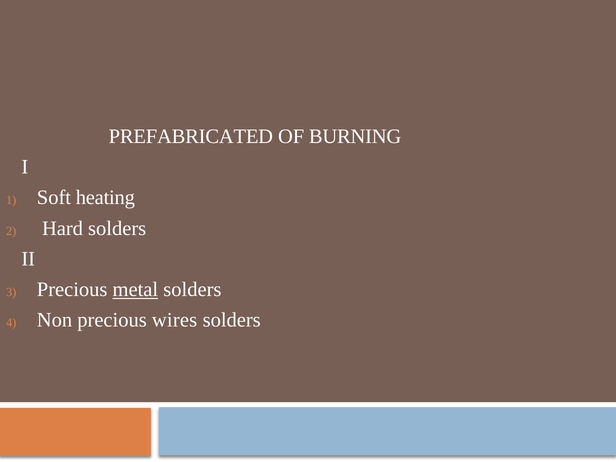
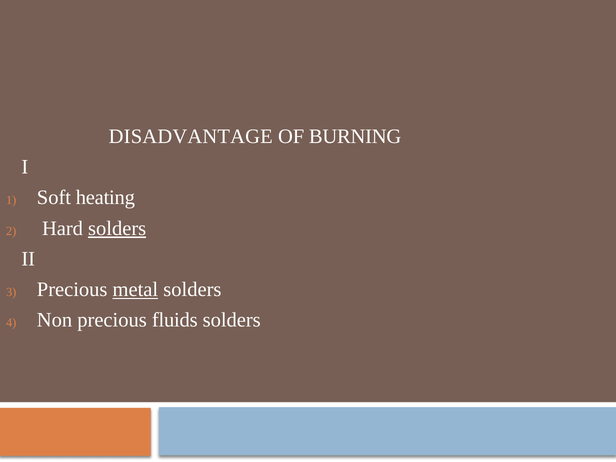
PREFABRICATED: PREFABRICATED -> DISADVANTAGE
solders at (117, 228) underline: none -> present
wires: wires -> fluids
